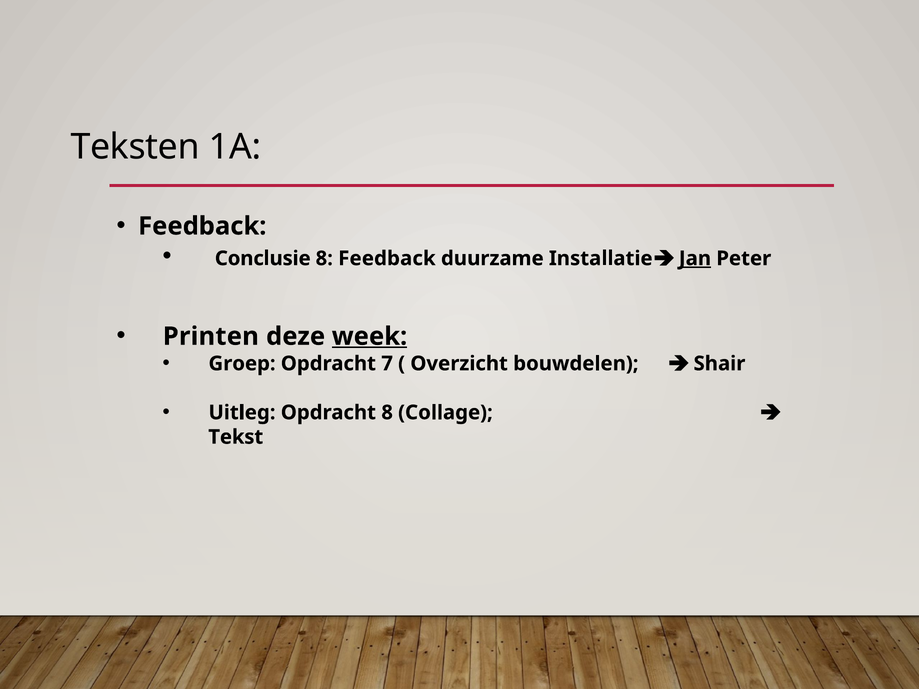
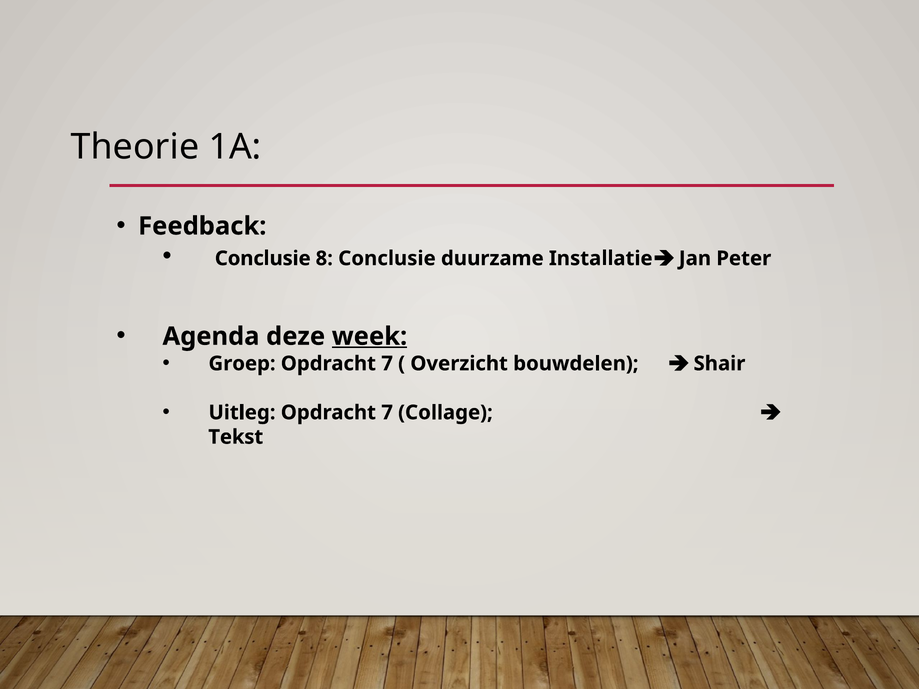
Teksten: Teksten -> Theorie
8 Feedback: Feedback -> Conclusie
Jan underline: present -> none
Printen: Printen -> Agenda
Uitleg Opdracht 8: 8 -> 7
